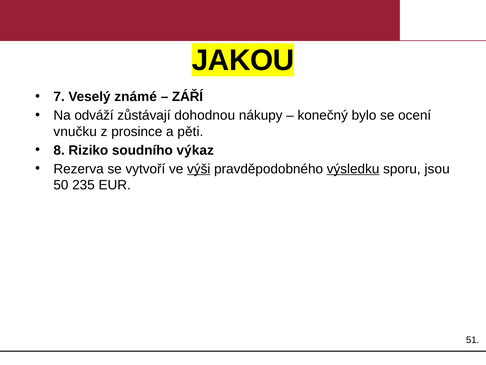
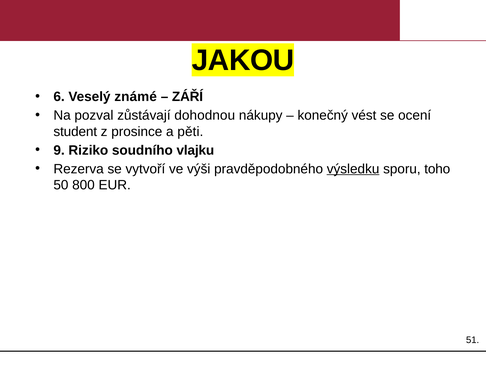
7: 7 -> 6
odváží: odváží -> pozval
bylo: bylo -> vést
vnučku: vnučku -> student
8: 8 -> 9
výkaz: výkaz -> vlajku
výši underline: present -> none
jsou: jsou -> toho
235: 235 -> 800
